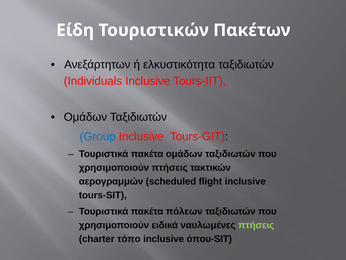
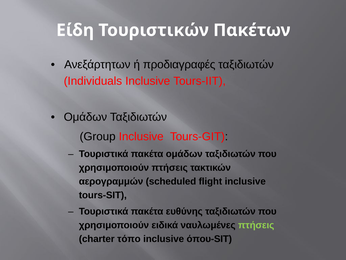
ελκυστικότητα: ελκυστικότητα -> προδιαγραφές
Group colour: blue -> black
πόλεων: πόλεων -> ευθύνης
